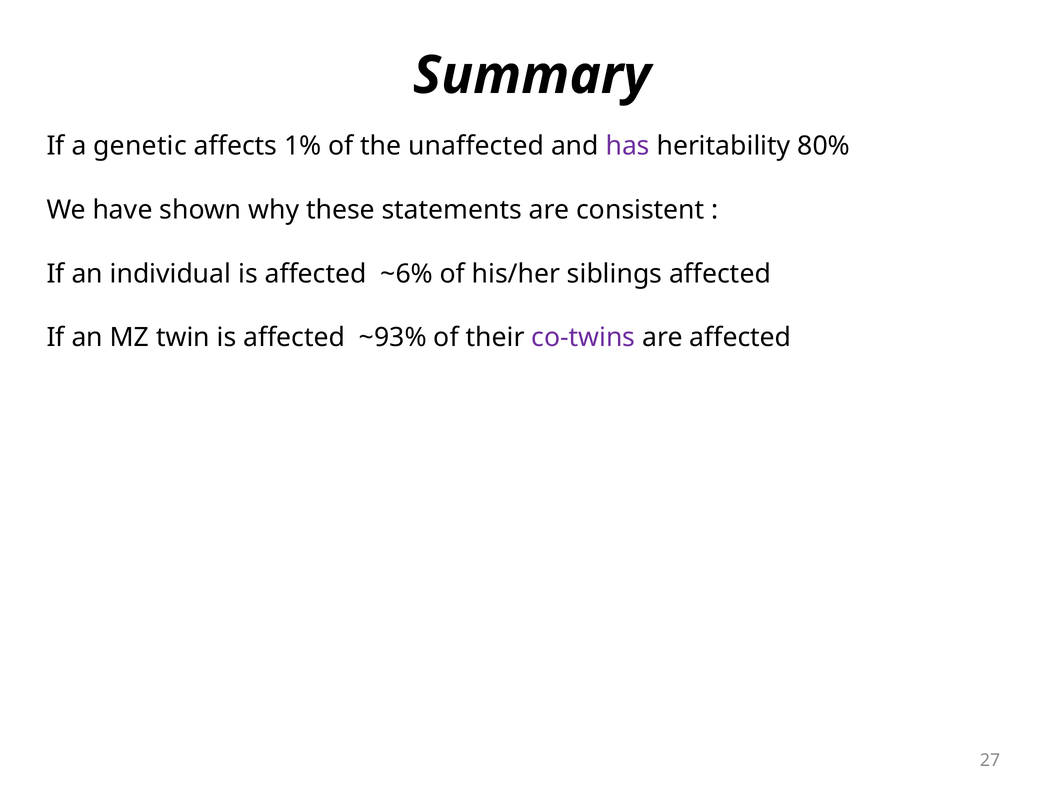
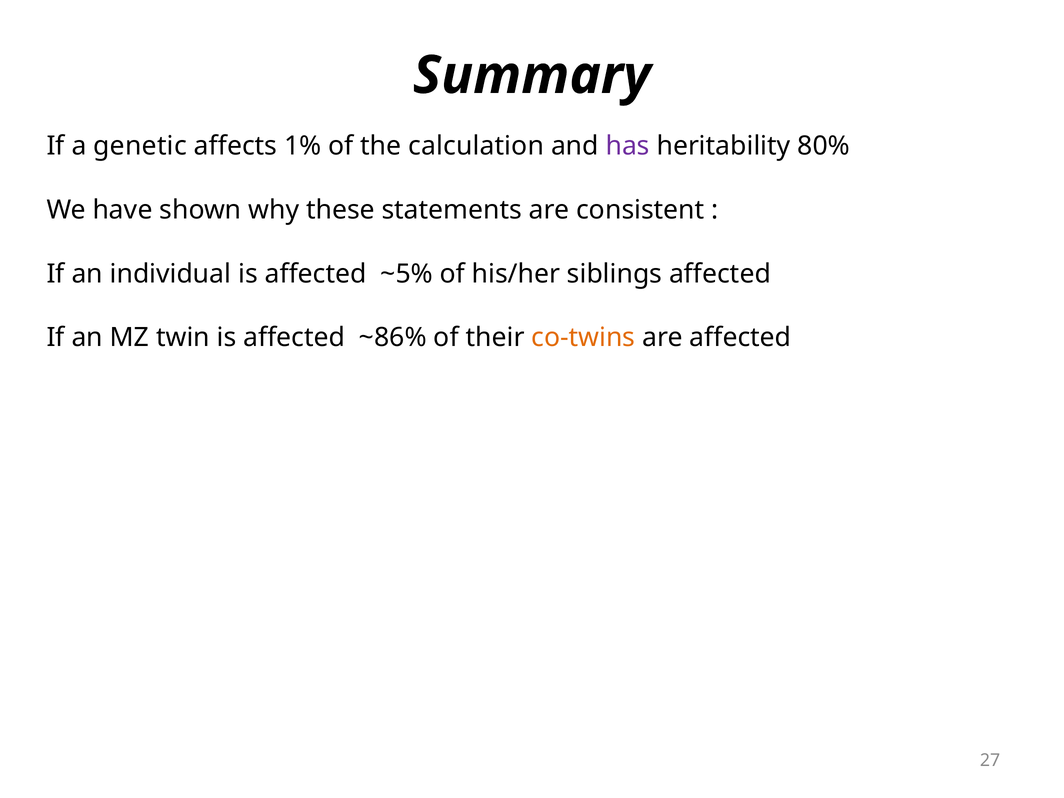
unaffected: unaffected -> calculation
~6%: ~6% -> ~5%
~93%: ~93% -> ~86%
co-twins colour: purple -> orange
